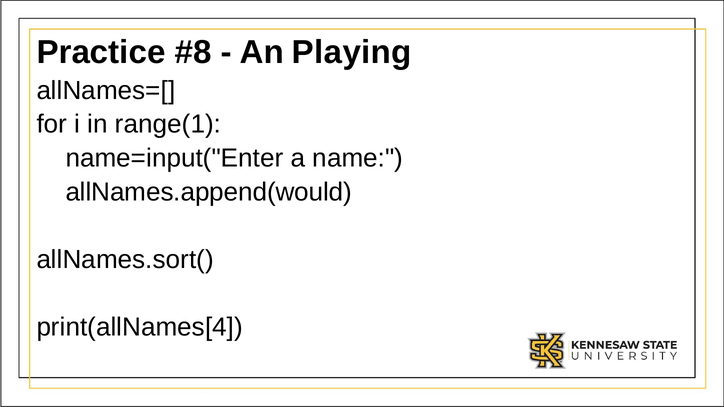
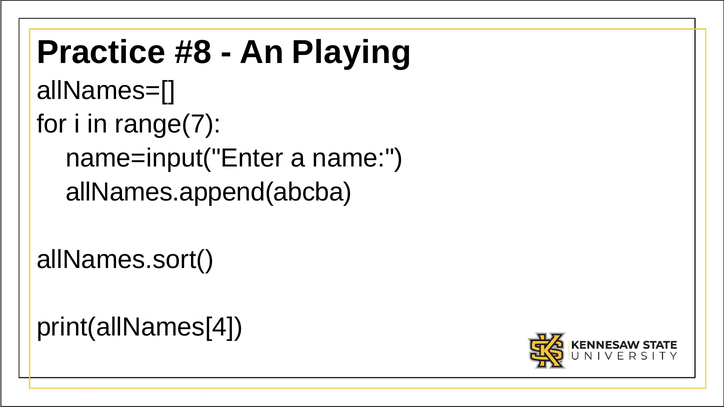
range(1: range(1 -> range(7
allNames.append(would: allNames.append(would -> allNames.append(abcba
